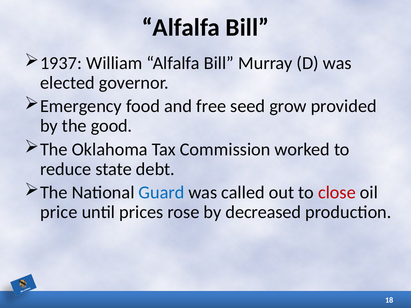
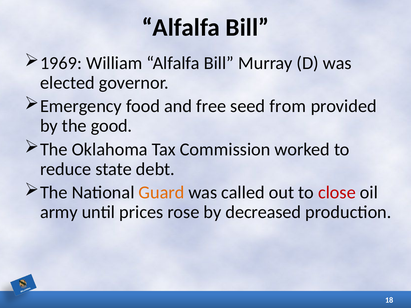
1937: 1937 -> 1969
grow: grow -> from
Guard colour: blue -> orange
price: price -> army
